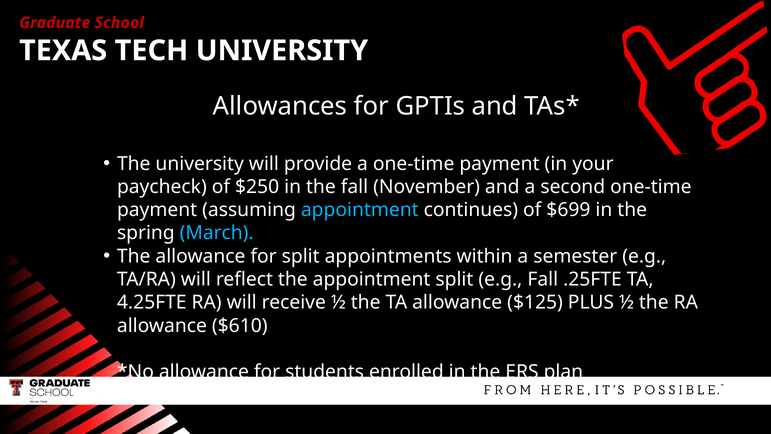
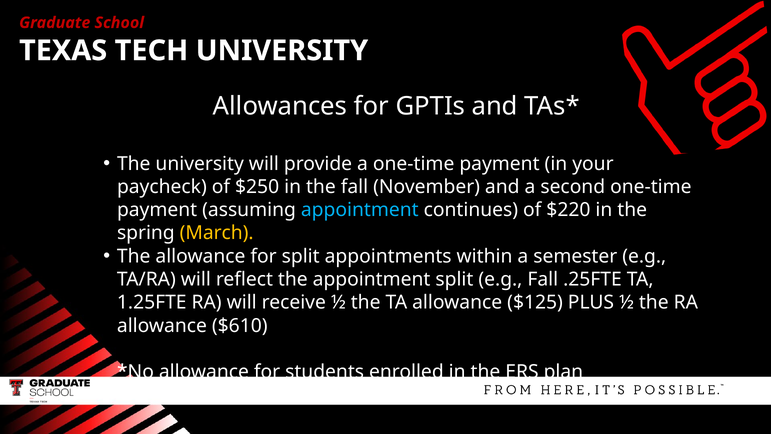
$699: $699 -> $220
March colour: light blue -> yellow
4.25FTE: 4.25FTE -> 1.25FTE
